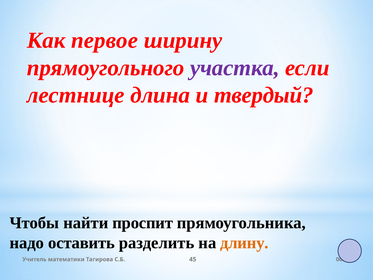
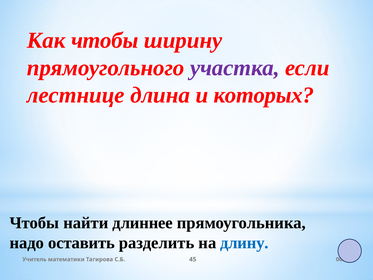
Как первое: первое -> чтобы
твердый: твердый -> которых
проспит: проспит -> длиннее
длину colour: orange -> blue
